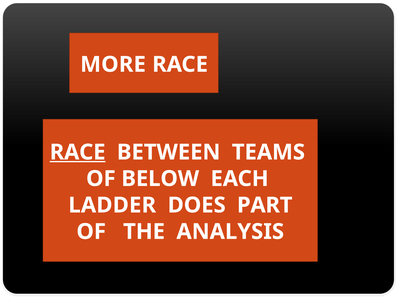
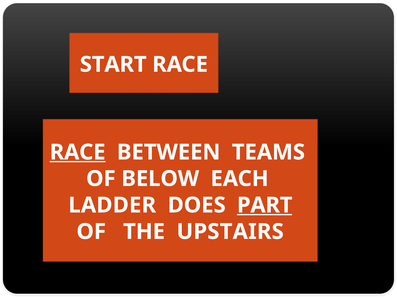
MORE: MORE -> START
PART underline: none -> present
ANALYSIS: ANALYSIS -> UPSTAIRS
